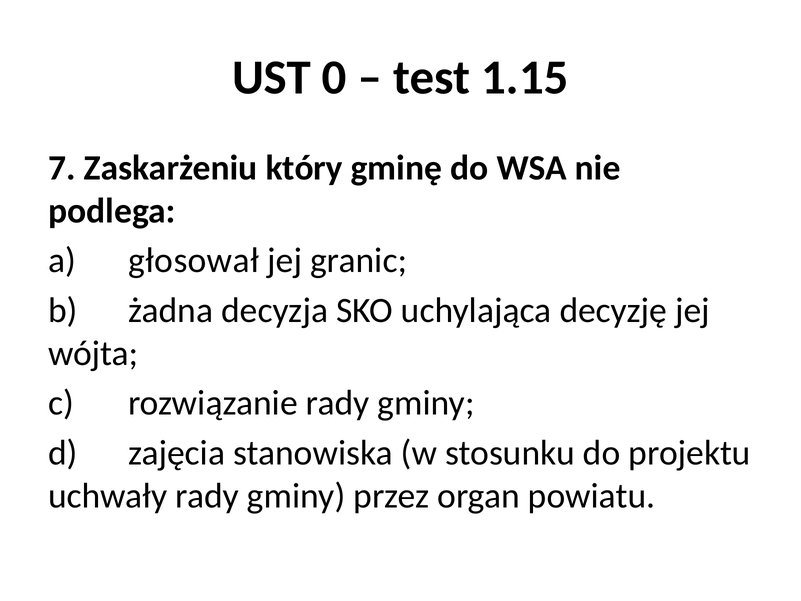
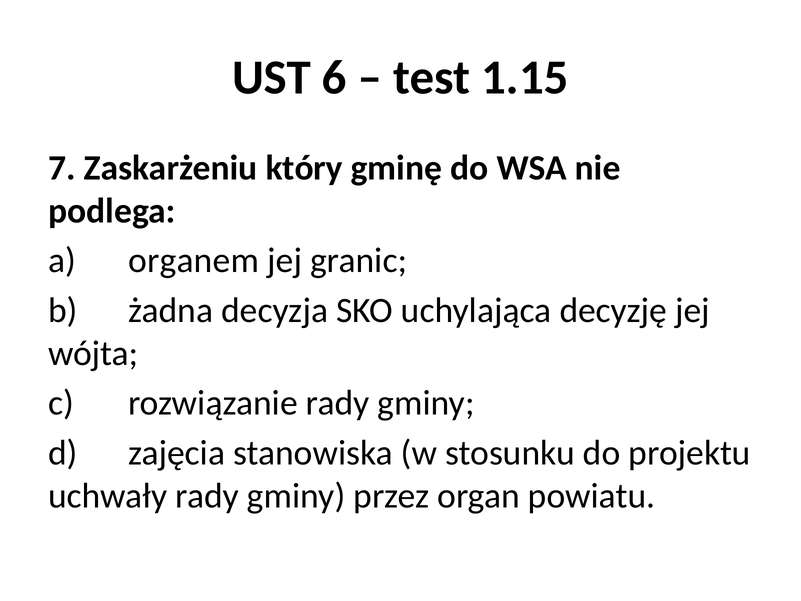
0: 0 -> 6
głosował: głosował -> organem
